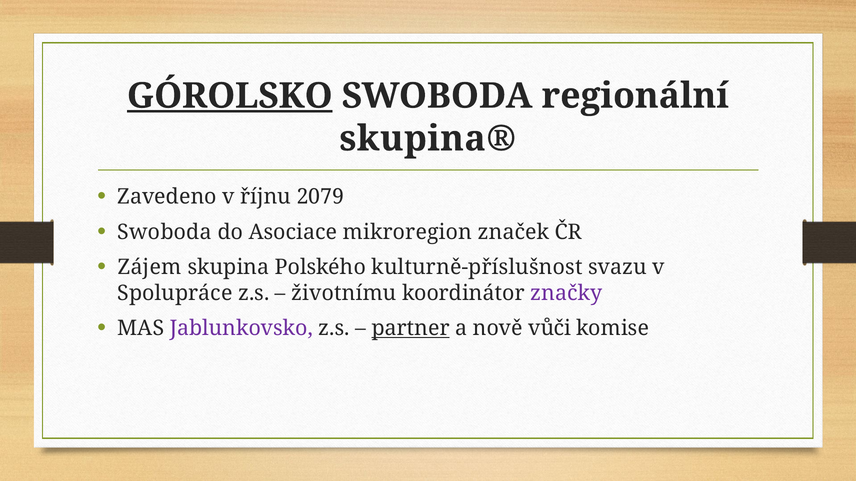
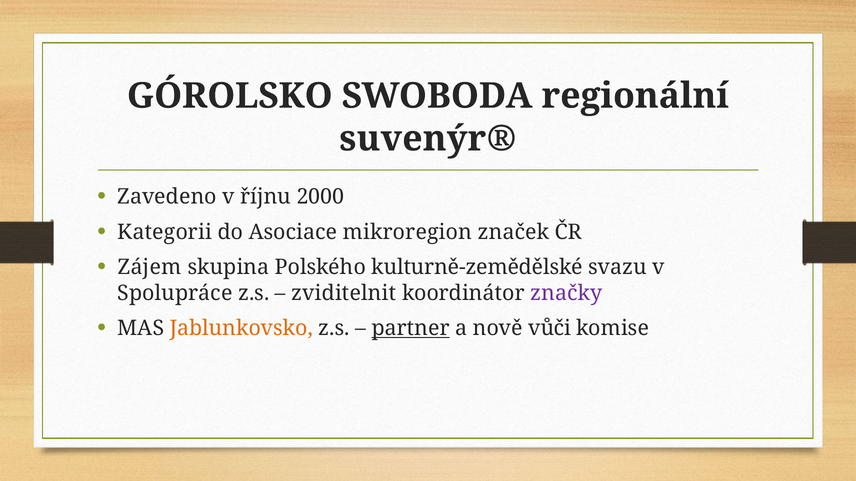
GÓROLSKO underline: present -> none
skupina®: skupina® -> suvenýr®
2079: 2079 -> 2000
Swoboda at (165, 232): Swoboda -> Kategorii
kulturně-příslušnost: kulturně-příslušnost -> kulturně-zemědělské
životnímu: životnímu -> zviditelnit
Jablunkovsko colour: purple -> orange
